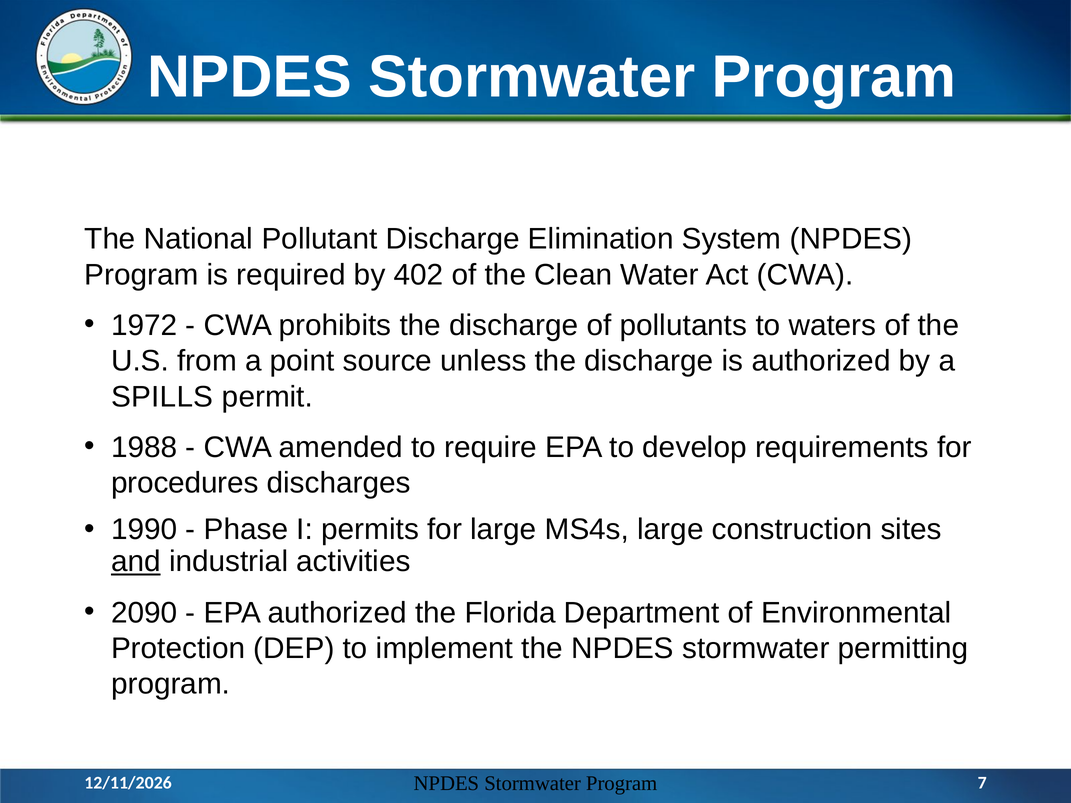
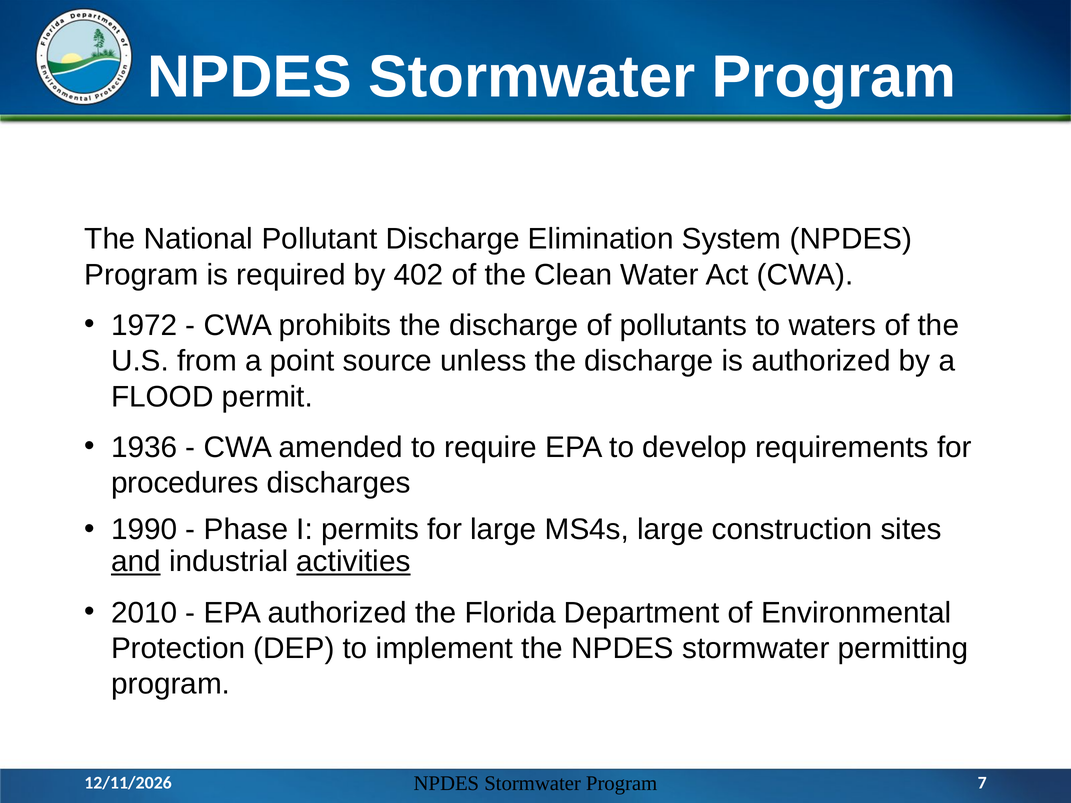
SPILLS: SPILLS -> FLOOD
1988: 1988 -> 1936
activities underline: none -> present
2090: 2090 -> 2010
